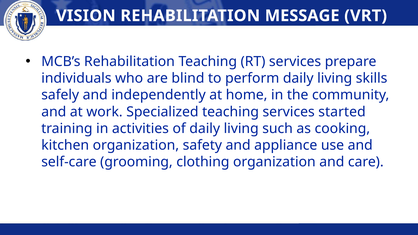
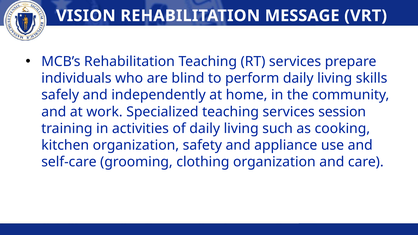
started: started -> session
